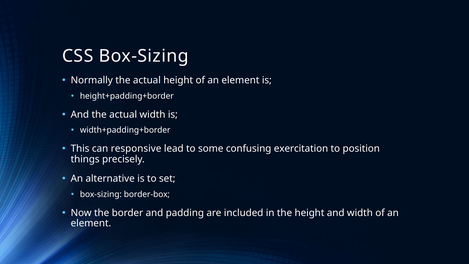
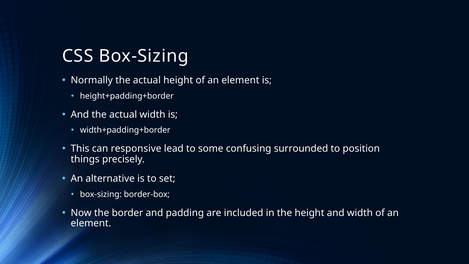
exercitation: exercitation -> surrounded
